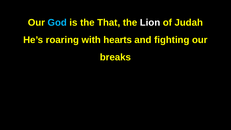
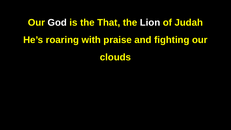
God colour: light blue -> white
hearts: hearts -> praise
breaks: breaks -> clouds
